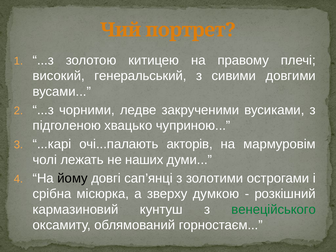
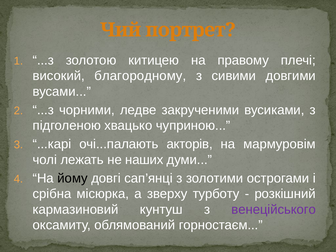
генеральський: генеральський -> благородному
думкою: думкою -> турботу
венеційського colour: green -> purple
